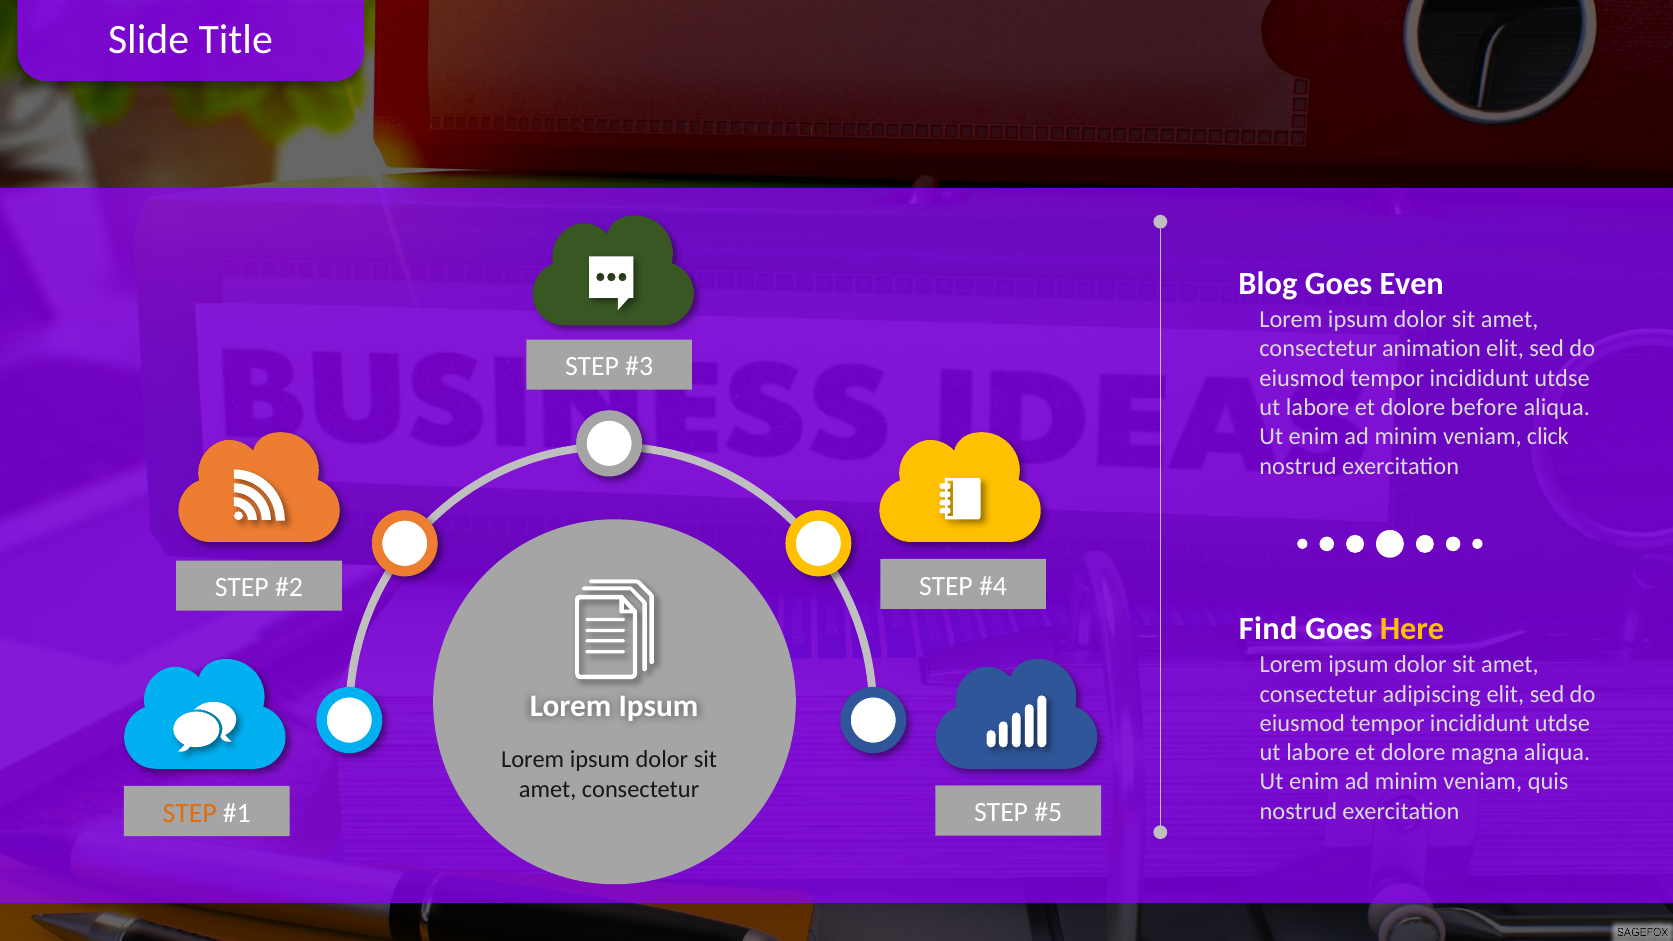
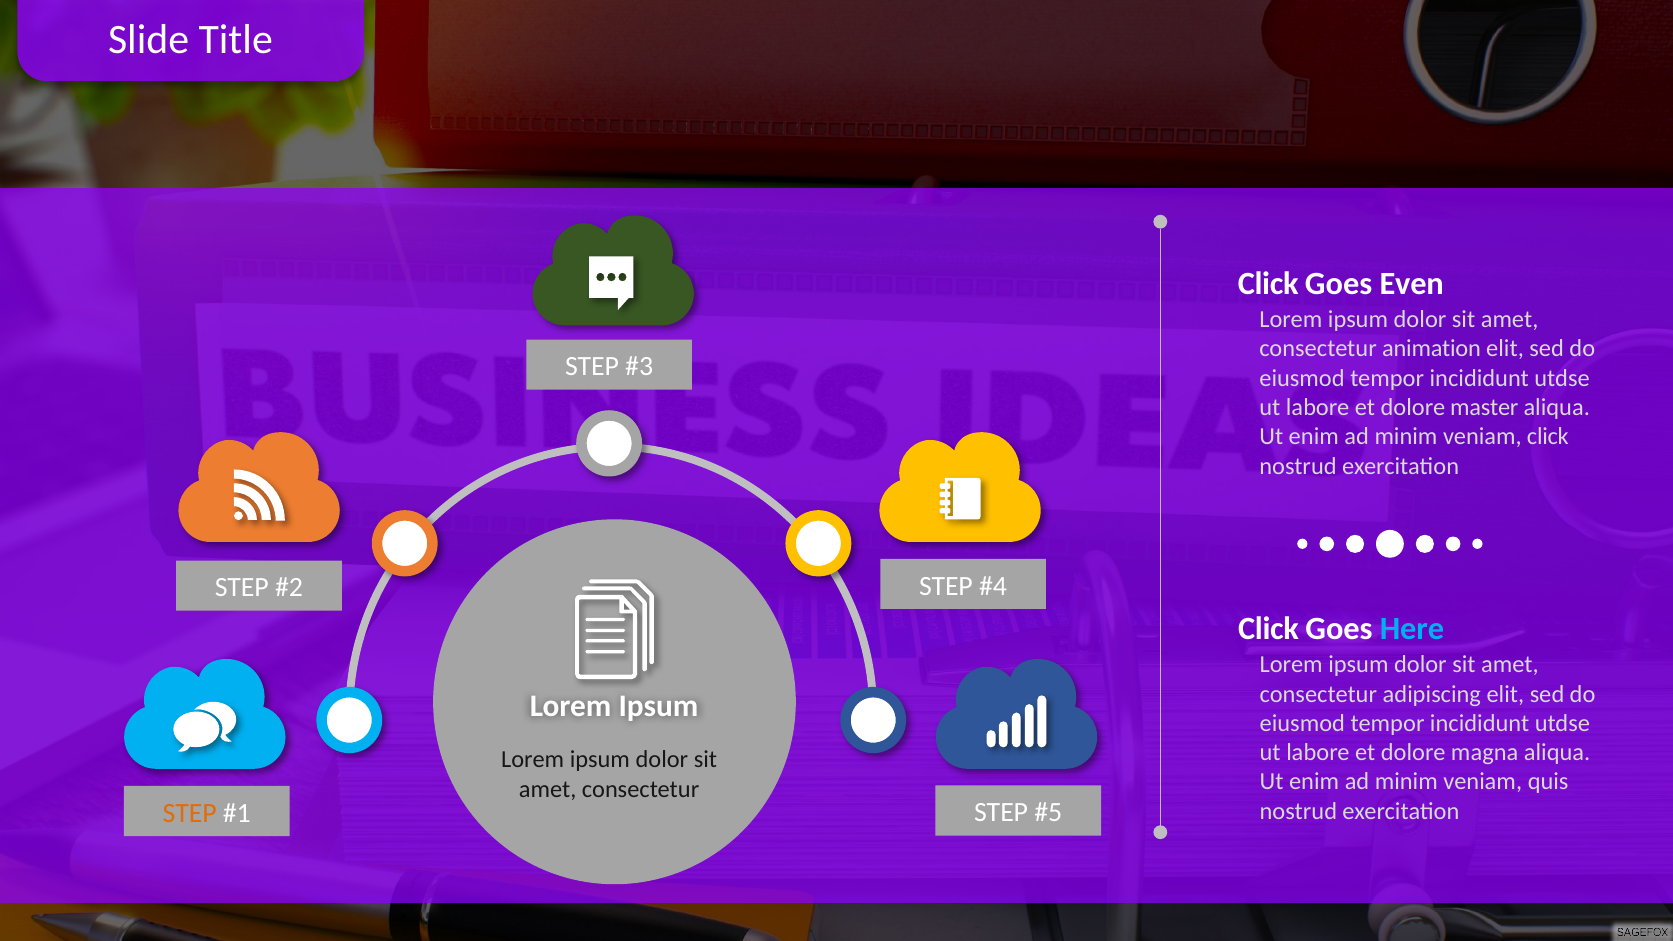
Blog at (1268, 283): Blog -> Click
before: before -> master
Find at (1268, 629): Find -> Click
Here colour: yellow -> light blue
